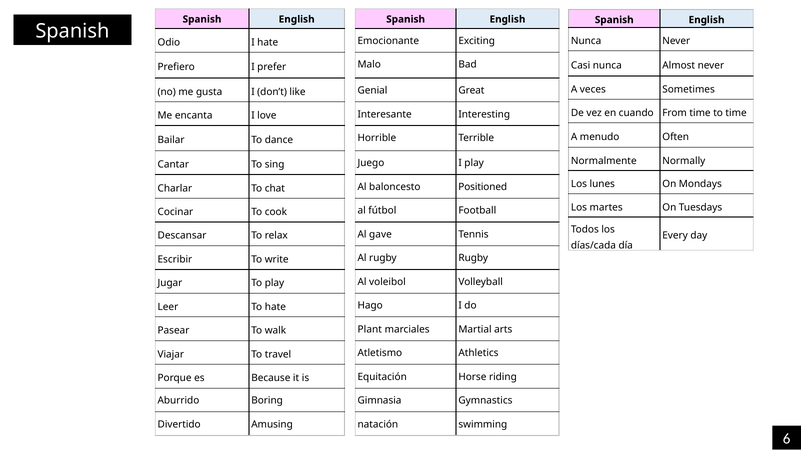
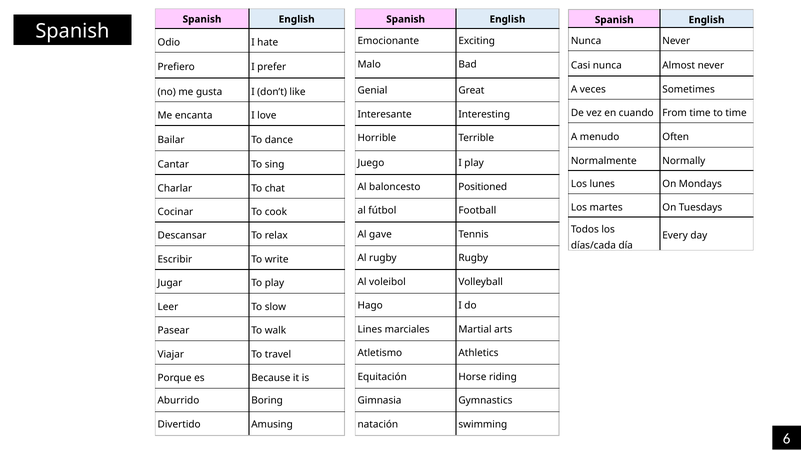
To hate: hate -> slow
Plant: Plant -> Lines
